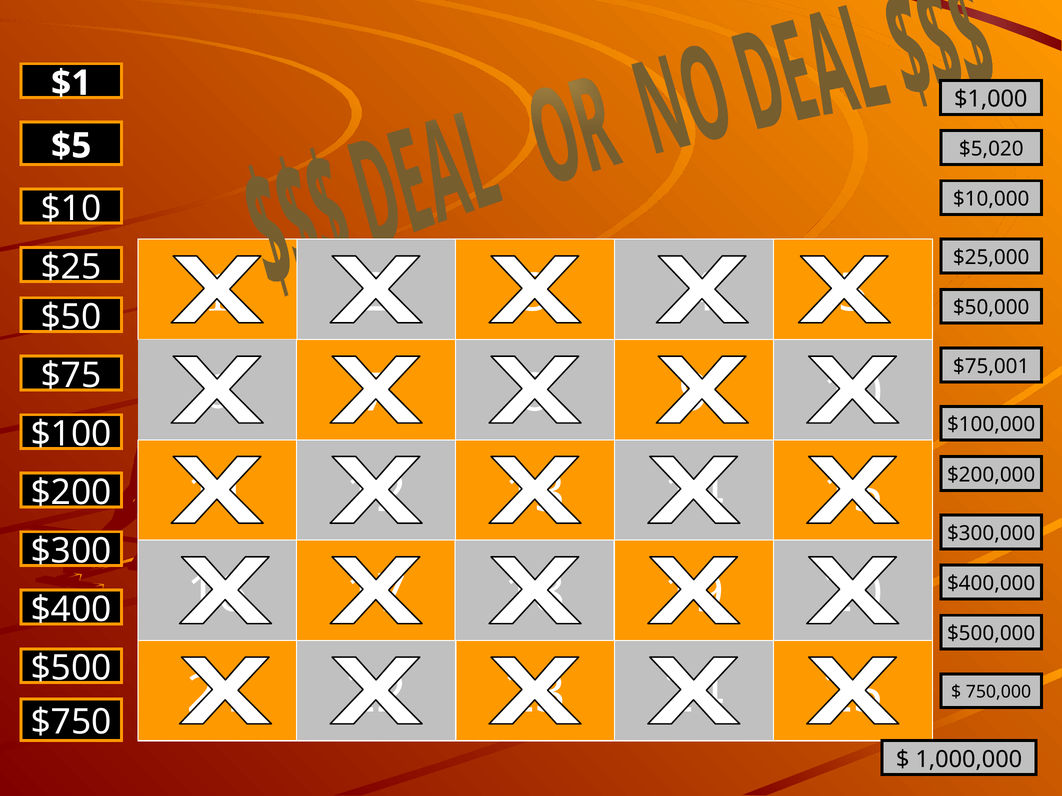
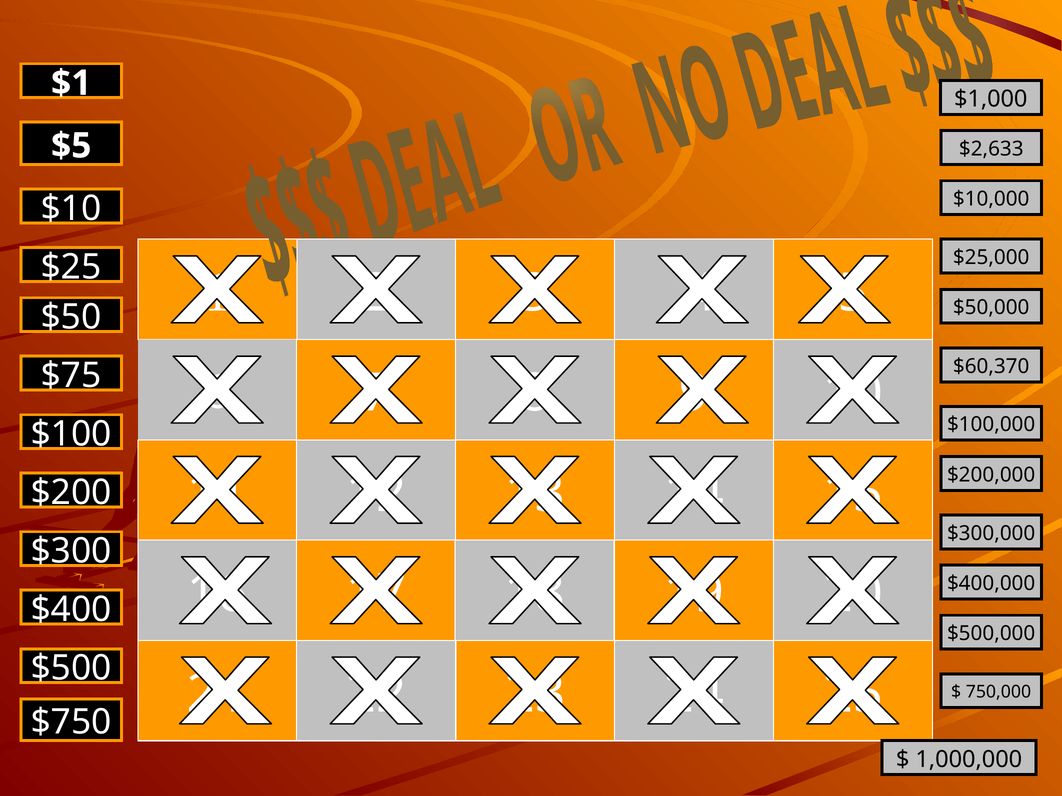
$5,020: $5,020 -> $2,633
$75,001: $75,001 -> $60,370
